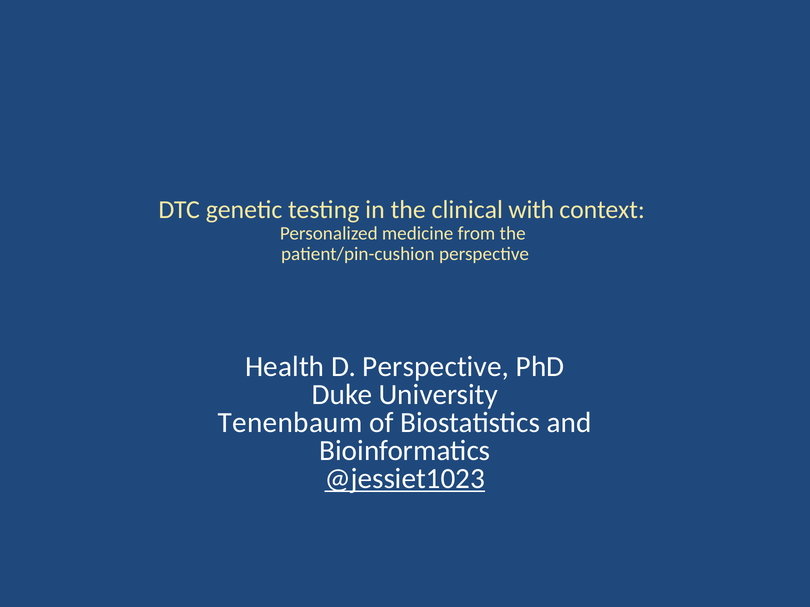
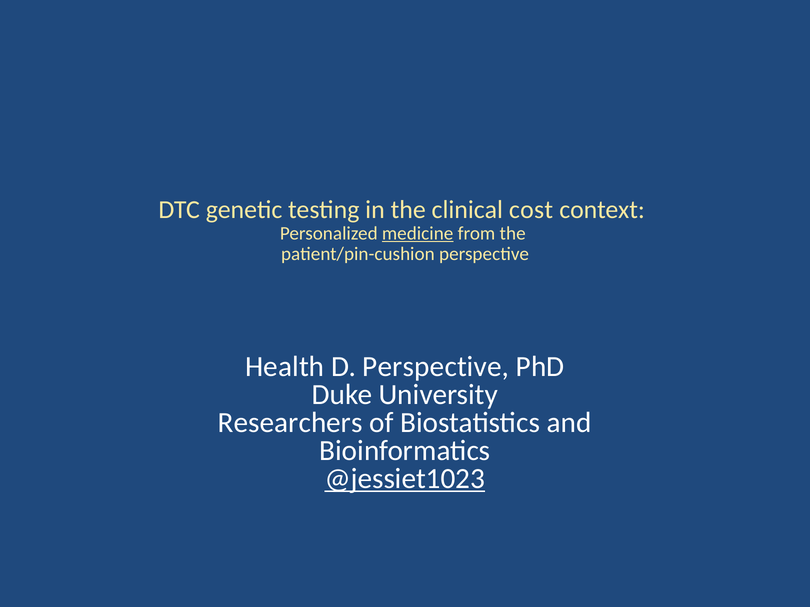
with: with -> cost
medicine underline: none -> present
Tenenbaum: Tenenbaum -> Researchers
